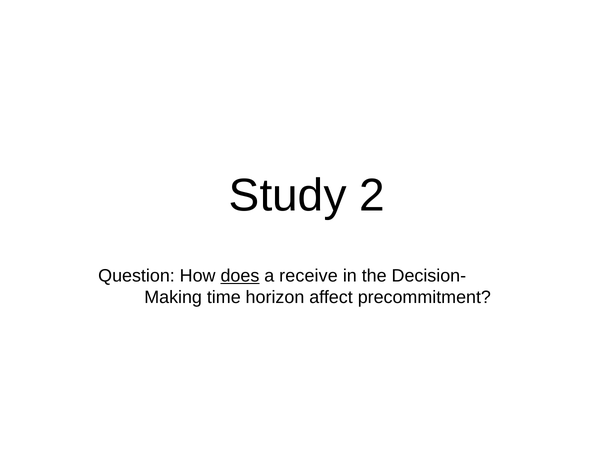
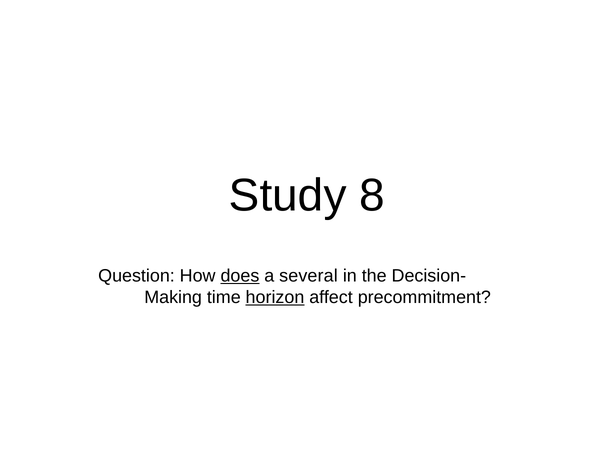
2: 2 -> 8
receive: receive -> several
horizon underline: none -> present
